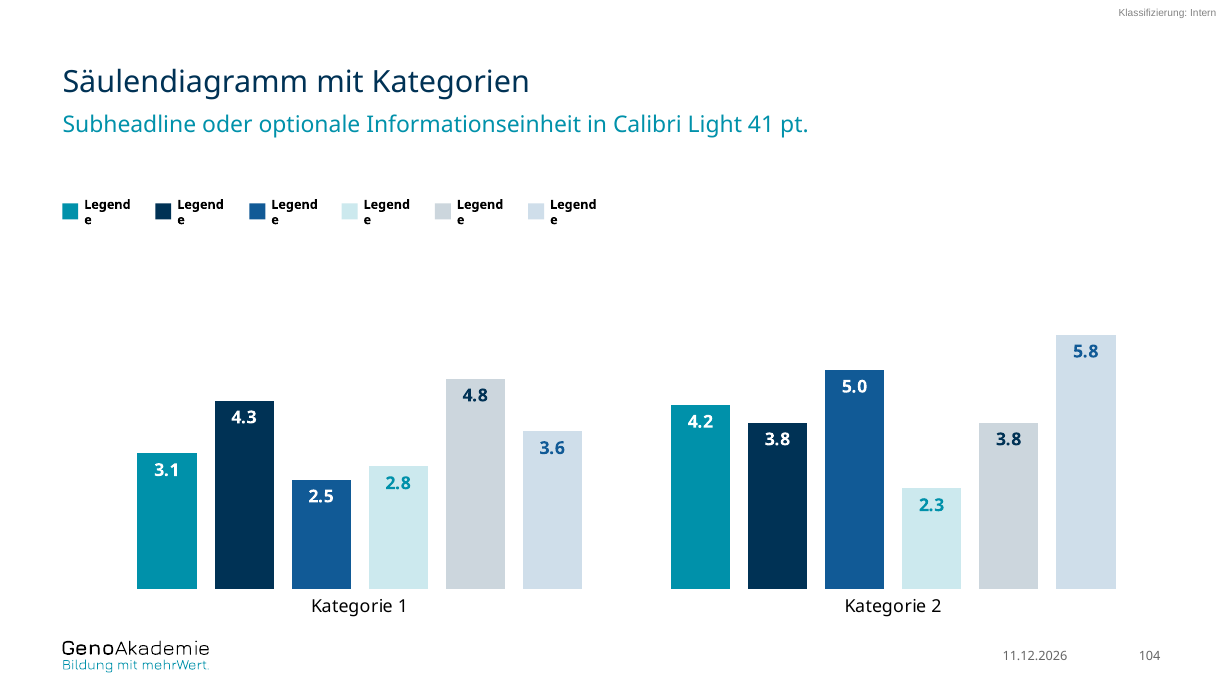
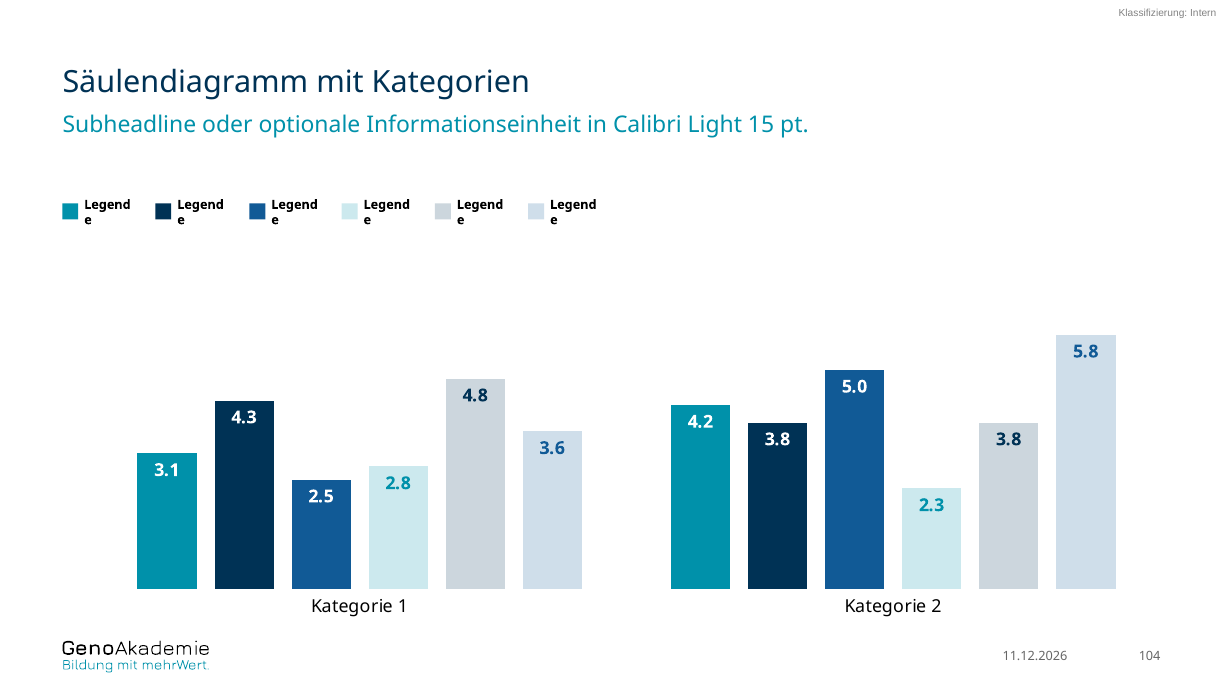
41: 41 -> 15
